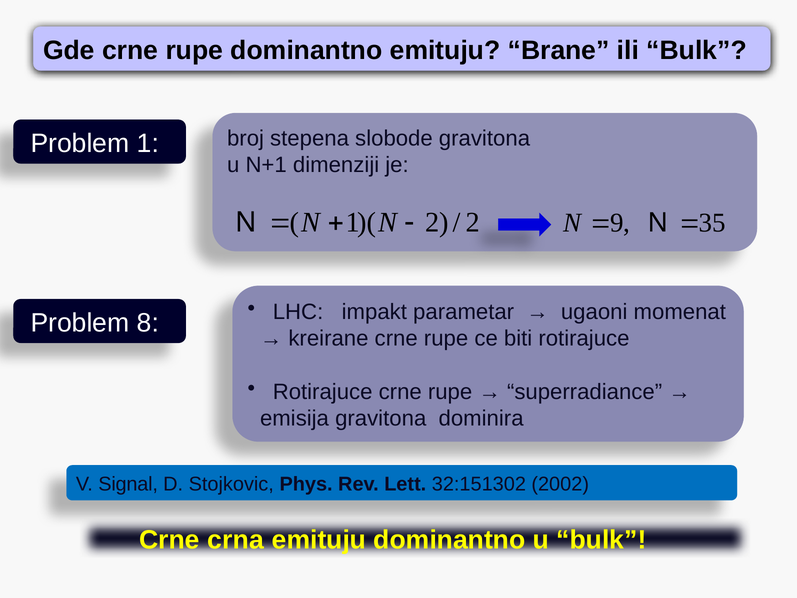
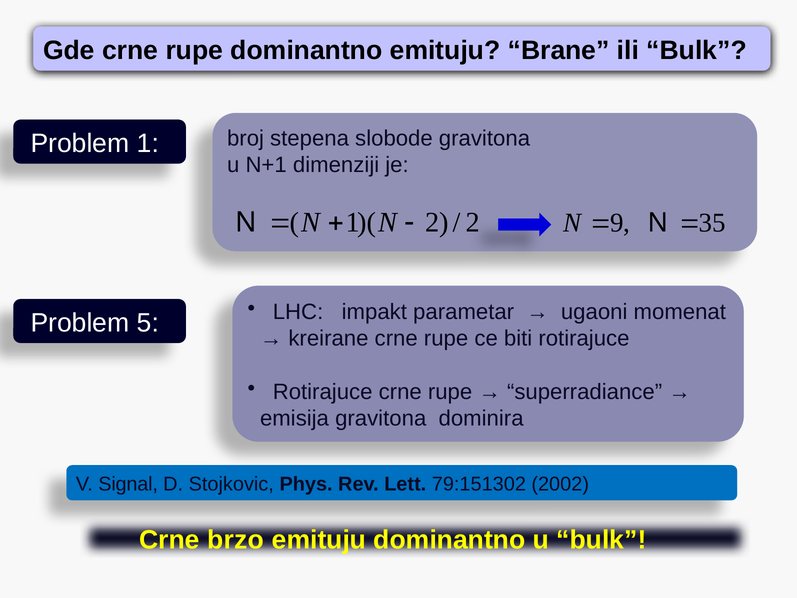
8: 8 -> 5
32:151302: 32:151302 -> 79:151302
crna: crna -> brzo
